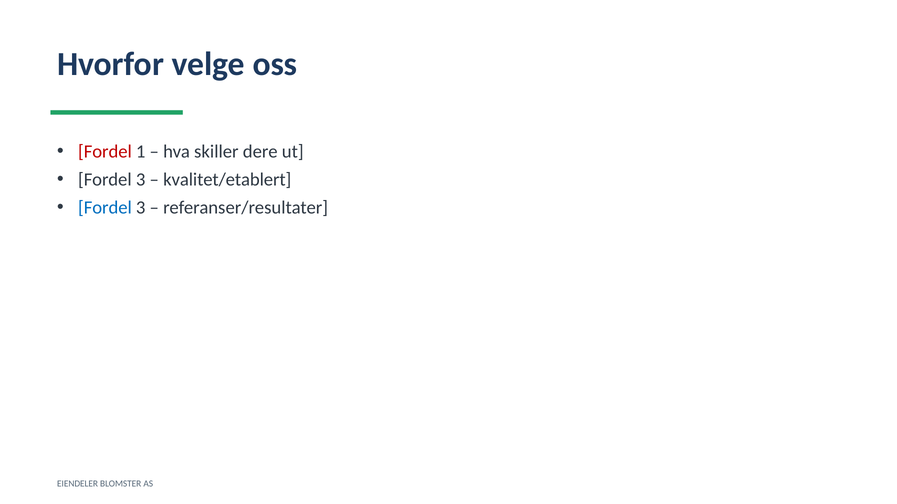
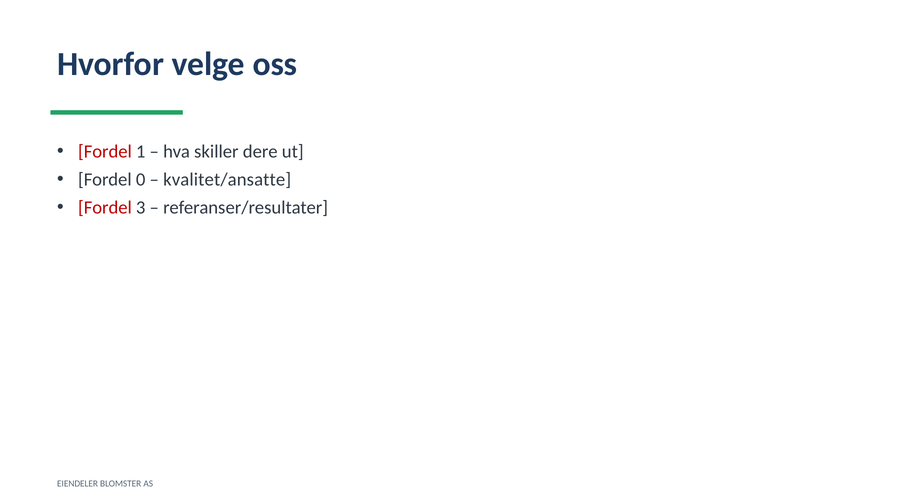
3 at (141, 180): 3 -> 0
kvalitet/etablert: kvalitet/etablert -> kvalitet/ansatte
Fordel at (105, 208) colour: blue -> red
